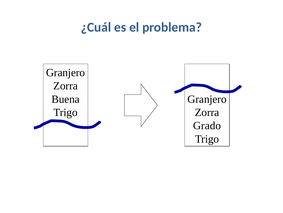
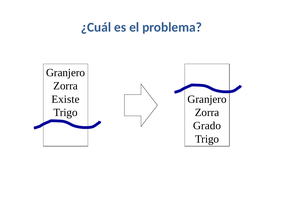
Buena: Buena -> Existe
